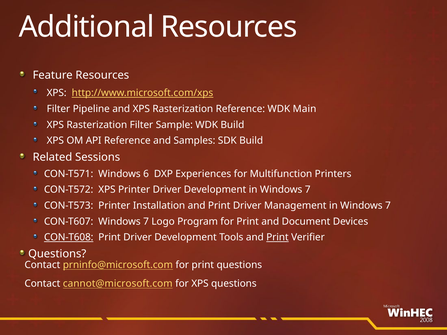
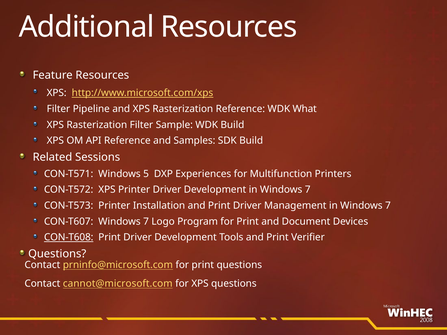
Main: Main -> What
6: 6 -> 5
Print at (277, 237) underline: present -> none
